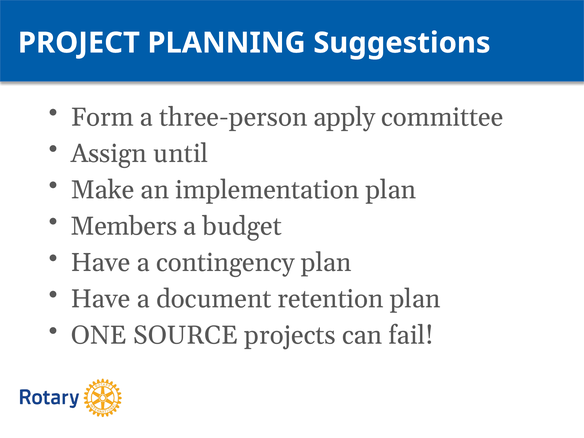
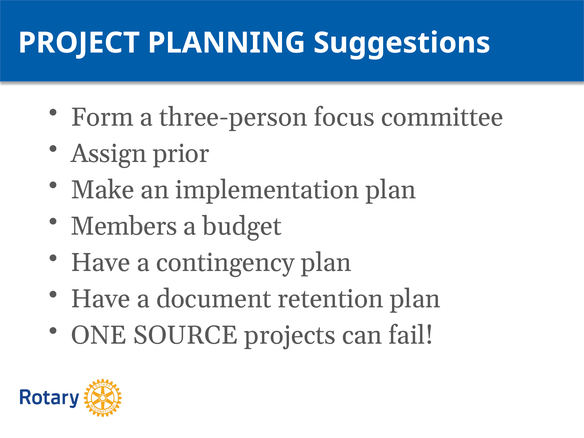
apply: apply -> focus
until: until -> prior
